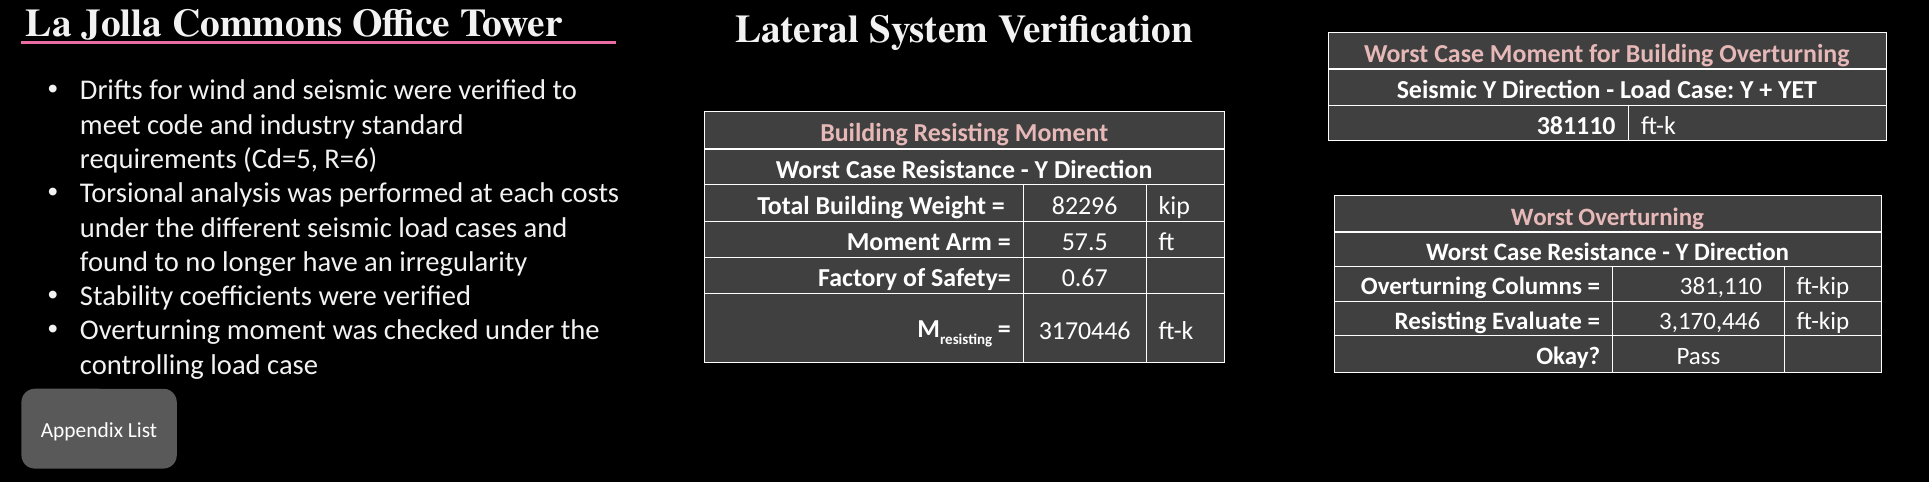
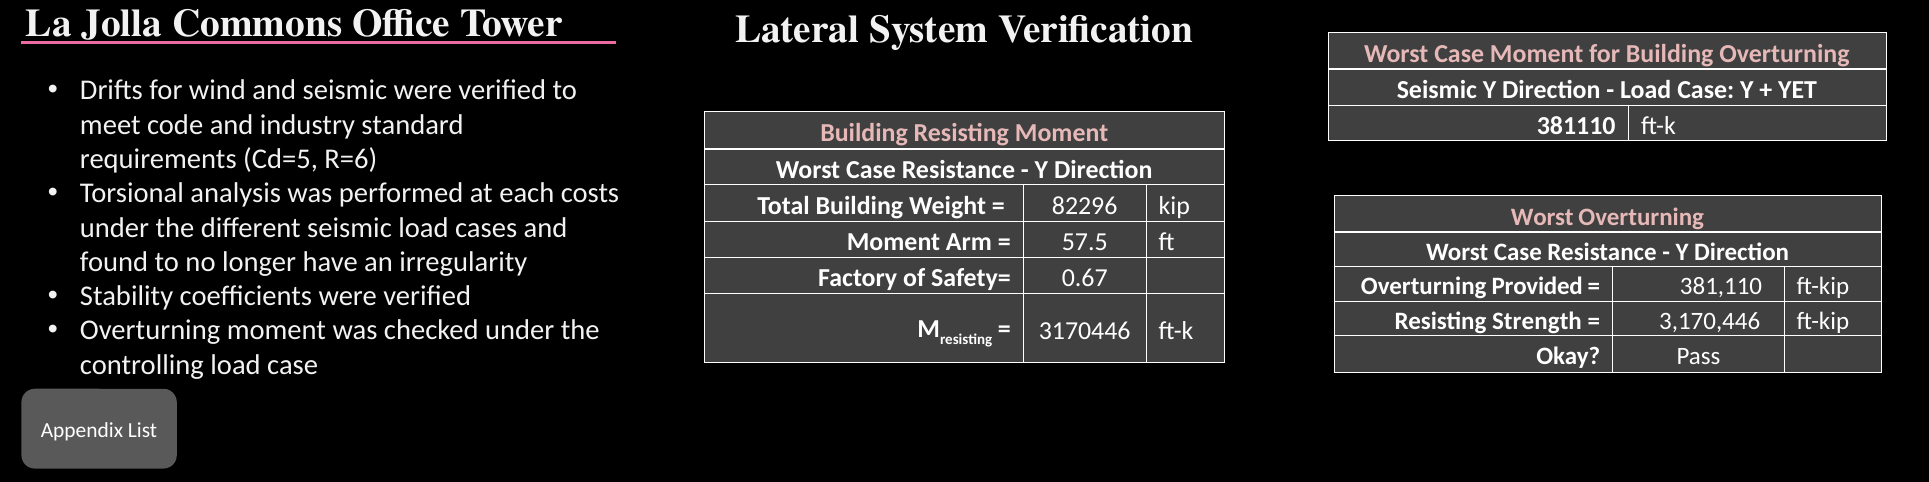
Columns: Columns -> Provided
Evaluate: Evaluate -> Strength
